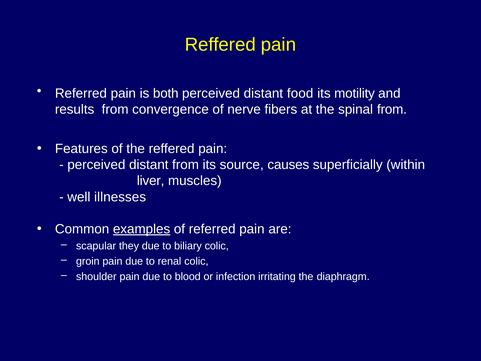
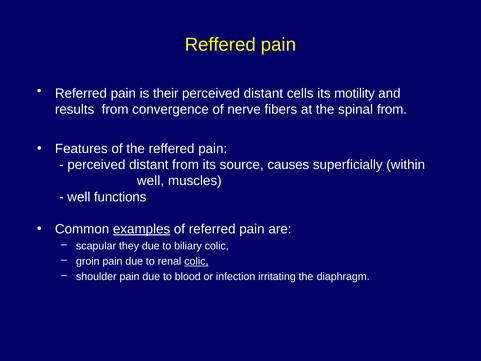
both: both -> their
food: food -> cells
liver at (151, 181): liver -> well
illnesses: illnesses -> functions
colic at (196, 261) underline: none -> present
